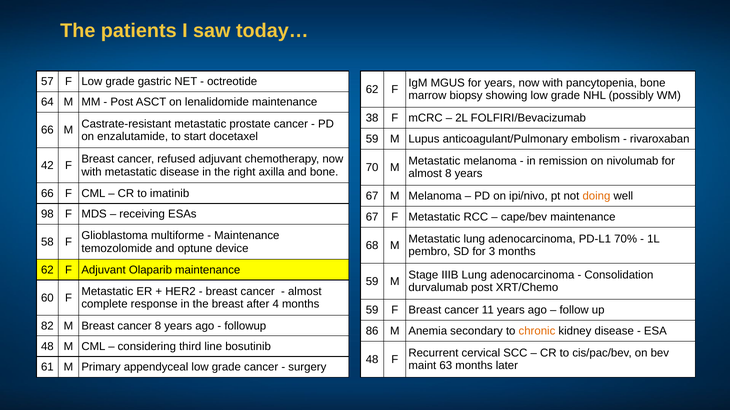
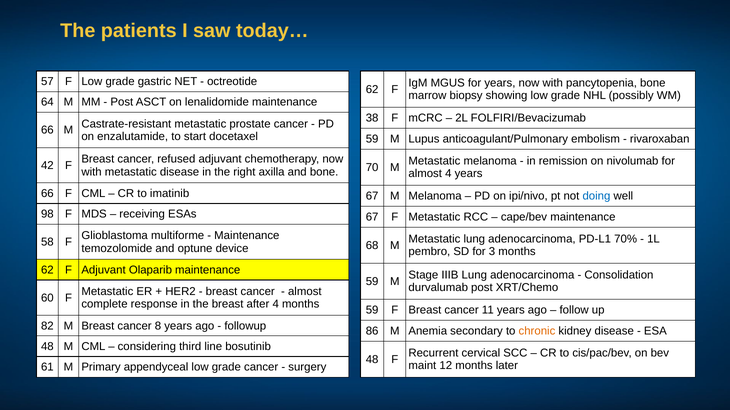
almost 8: 8 -> 4
doing colour: orange -> blue
63: 63 -> 12
